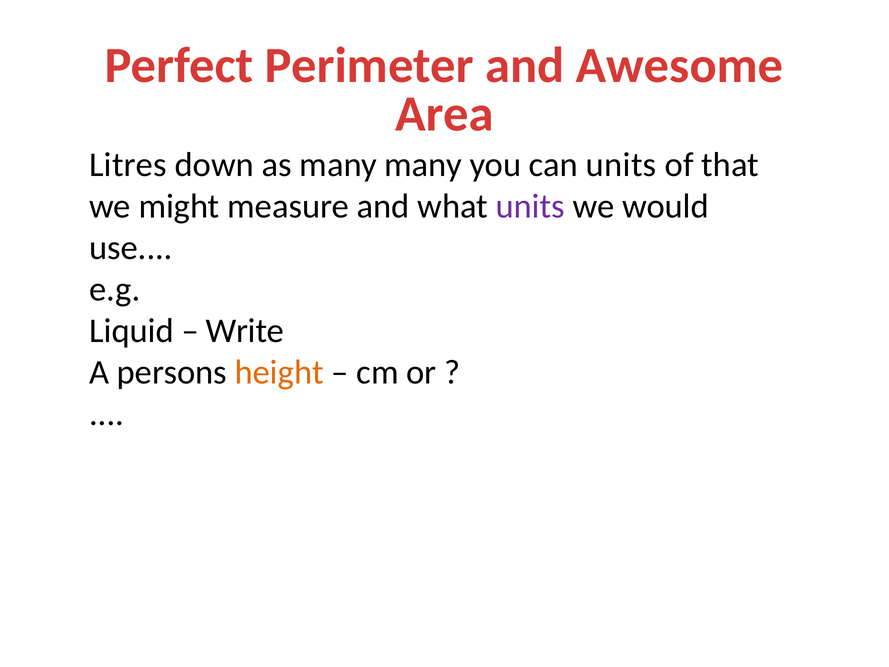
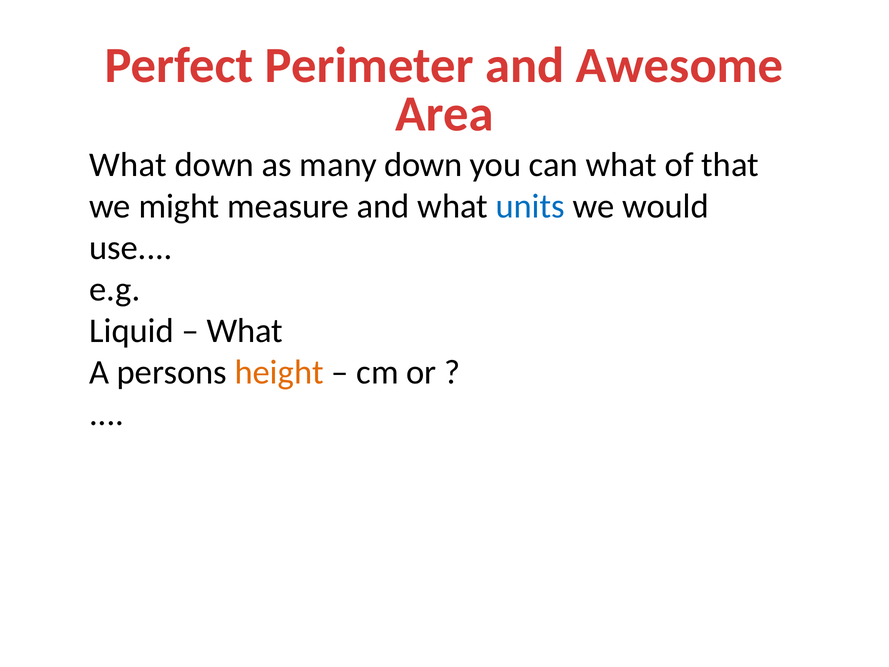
Litres at (128, 165): Litres -> What
many many: many -> down
can units: units -> what
units at (530, 206) colour: purple -> blue
Write at (245, 331): Write -> What
